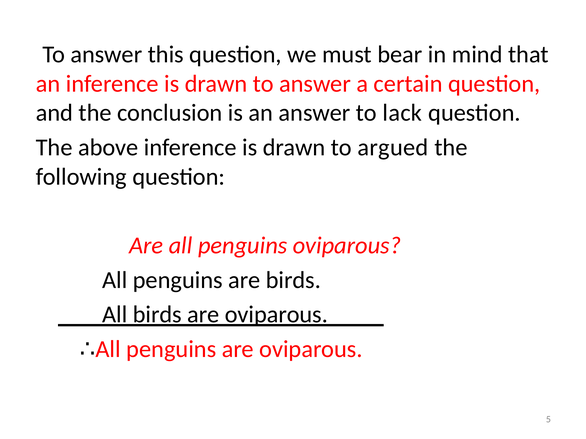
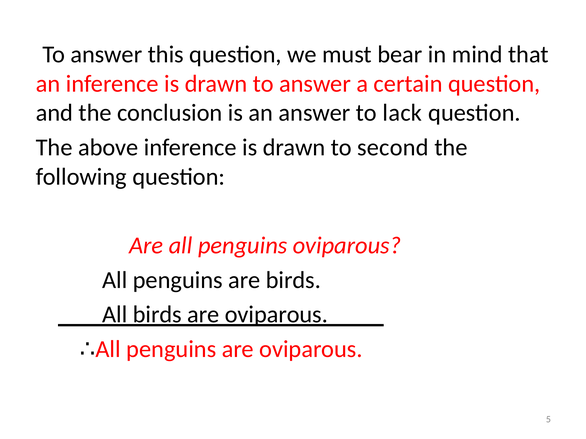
argued: argued -> second
